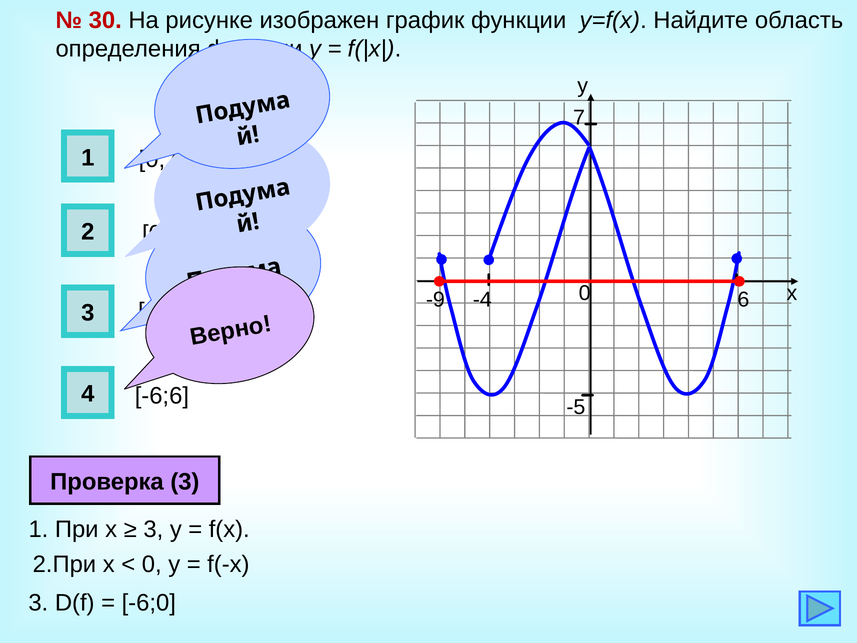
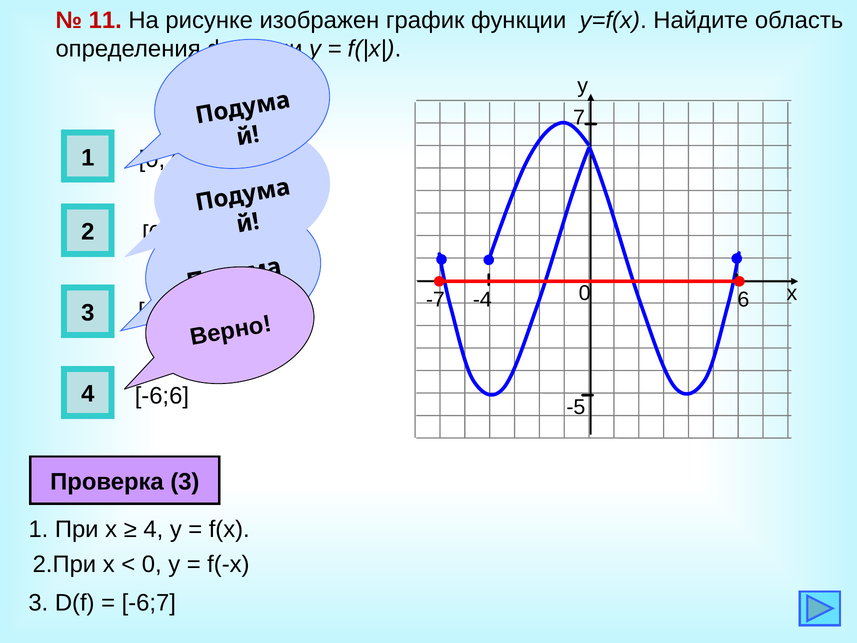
30: 30 -> 11
-9: -9 -> -7
3 at (153, 529): 3 -> 4
-6;0: -6;0 -> -6;7
